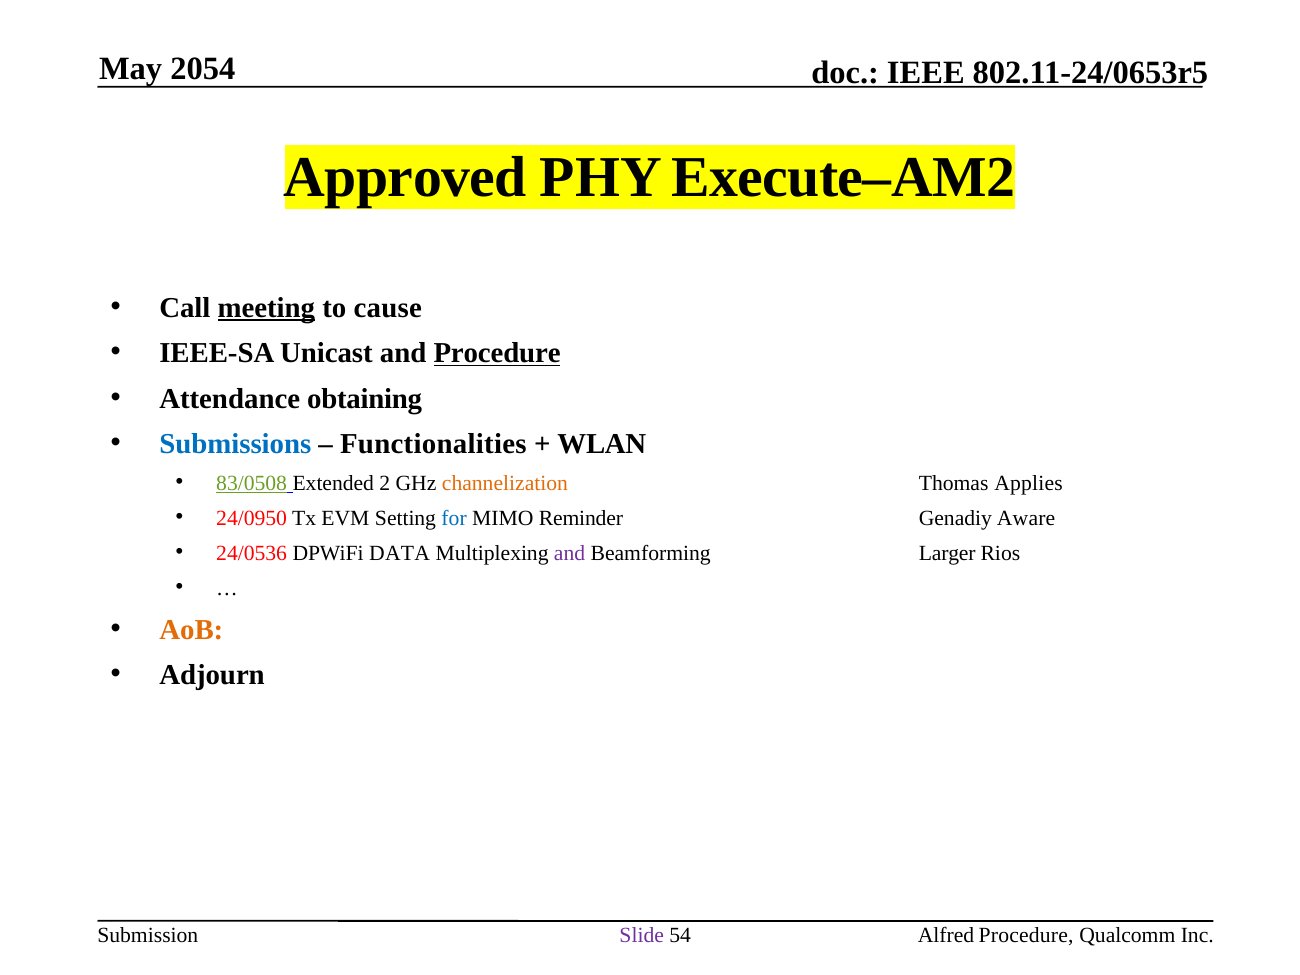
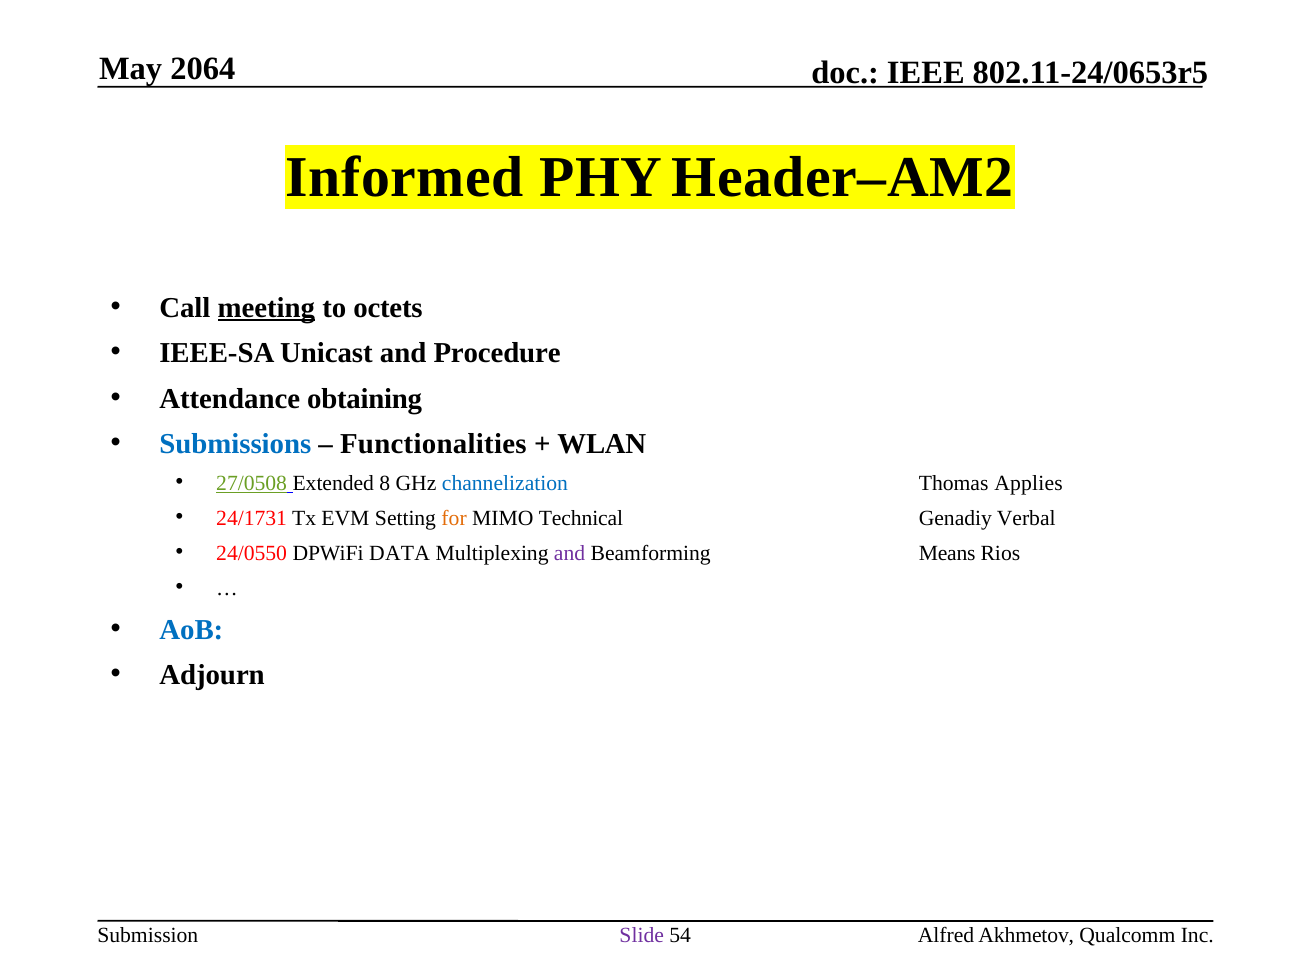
2054: 2054 -> 2064
Approved: Approved -> Informed
Execute–AM2: Execute–AM2 -> Header–AM2
cause: cause -> octets
Procedure at (497, 353) underline: present -> none
83/0508: 83/0508 -> 27/0508
2: 2 -> 8
channelization colour: orange -> blue
24/0950: 24/0950 -> 24/1731
for colour: blue -> orange
Reminder: Reminder -> Technical
Aware: Aware -> Verbal
24/0536: 24/0536 -> 24/0550
Larger: Larger -> Means
AoB colour: orange -> blue
Alfred Procedure: Procedure -> Akhmetov
